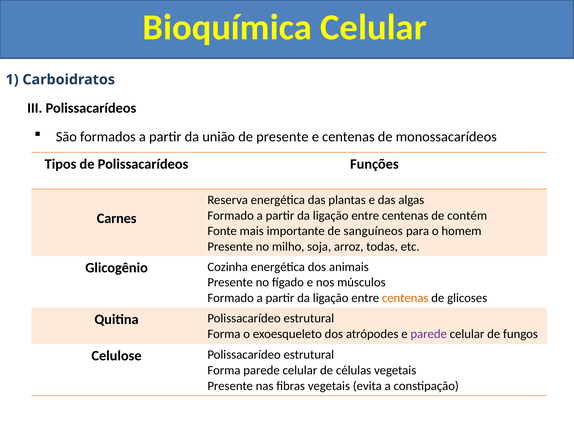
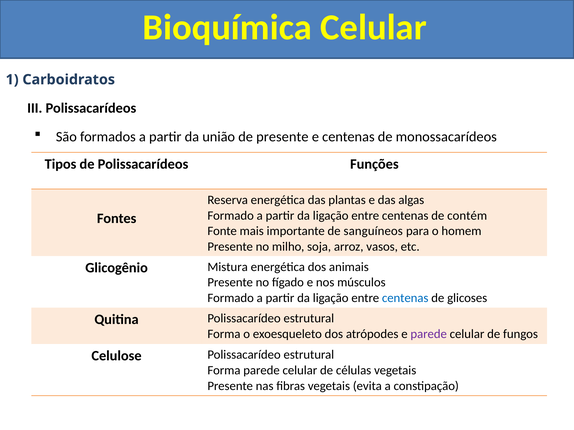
Carnes: Carnes -> Fontes
todas: todas -> vasos
Cozinha: Cozinha -> Mistura
centenas at (405, 298) colour: orange -> blue
